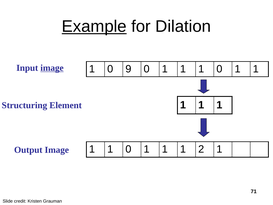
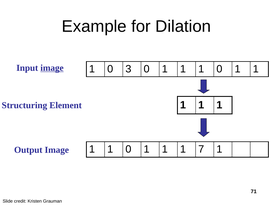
Example underline: present -> none
9: 9 -> 3
2: 2 -> 7
